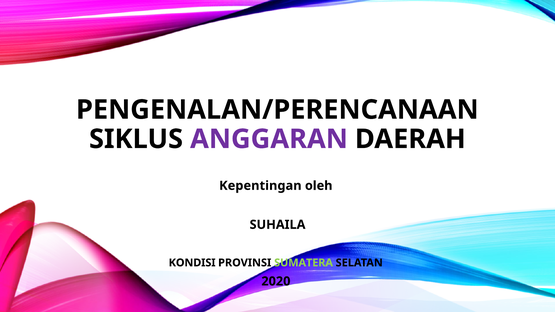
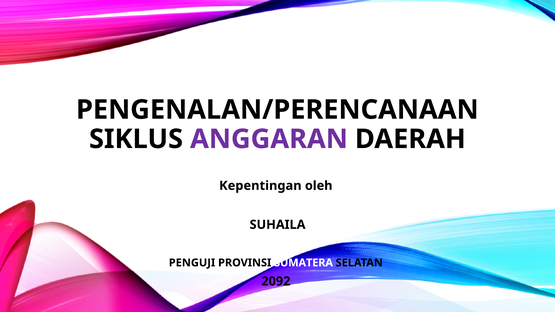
KONDISI: KONDISI -> PENGUJI
SUMATERA colour: light green -> white
2020: 2020 -> 2092
